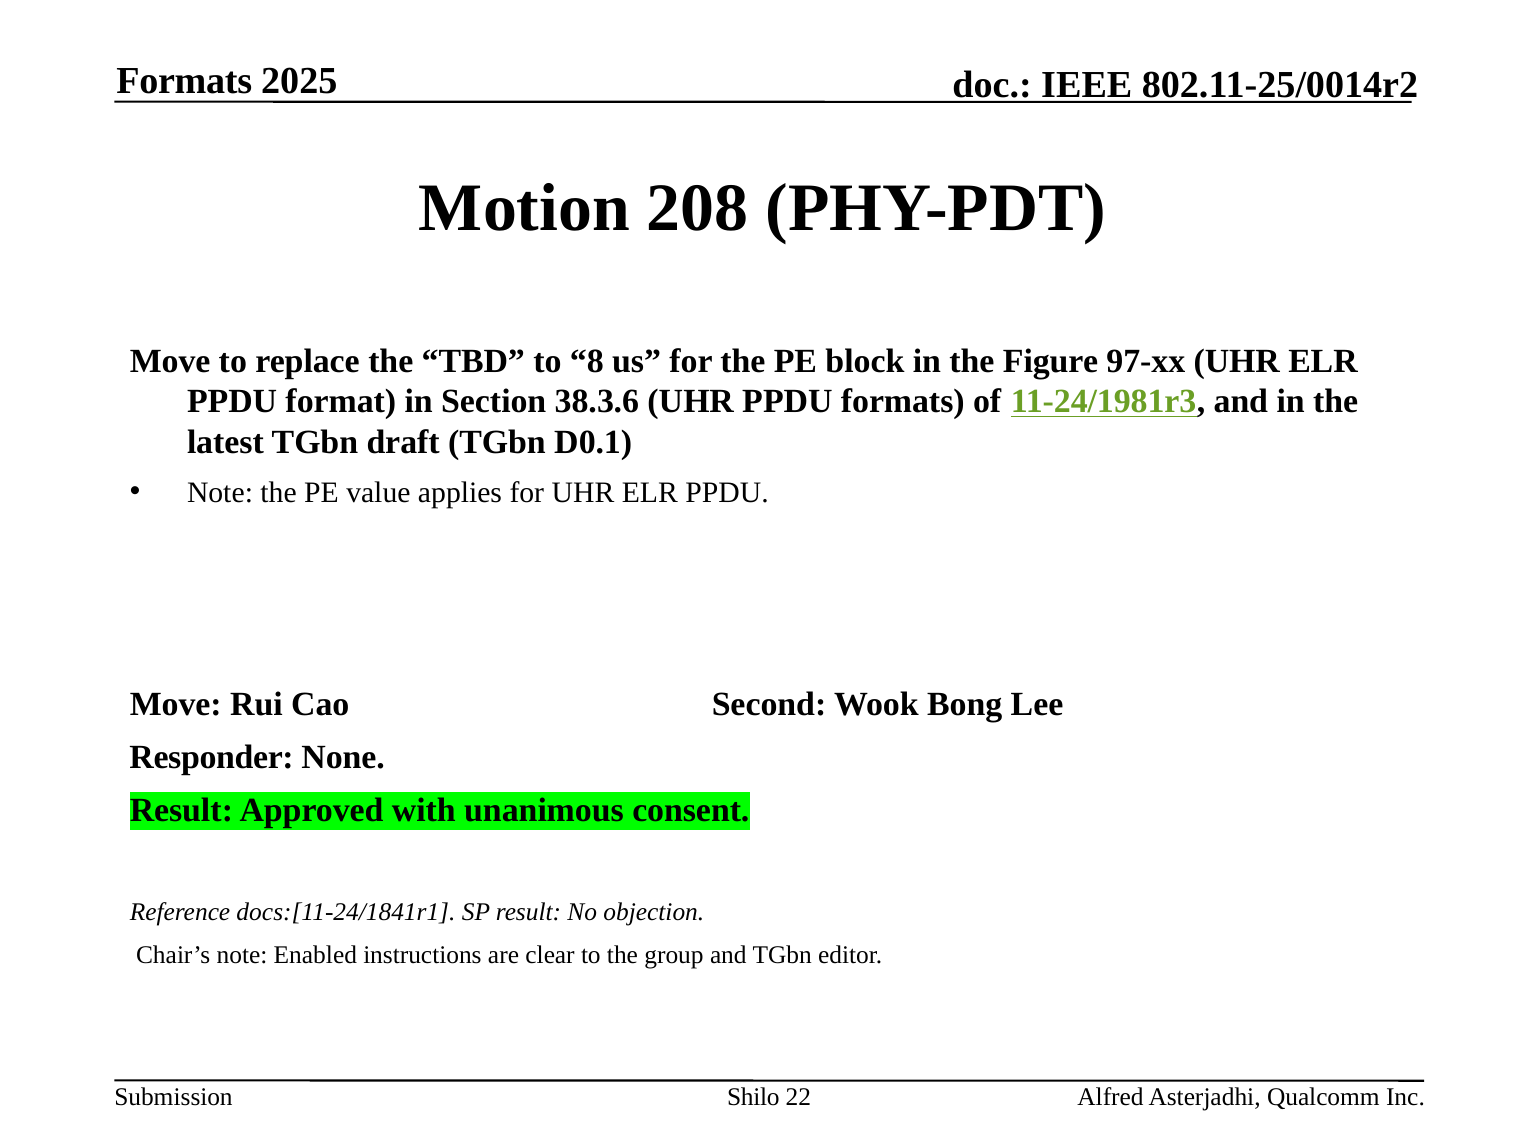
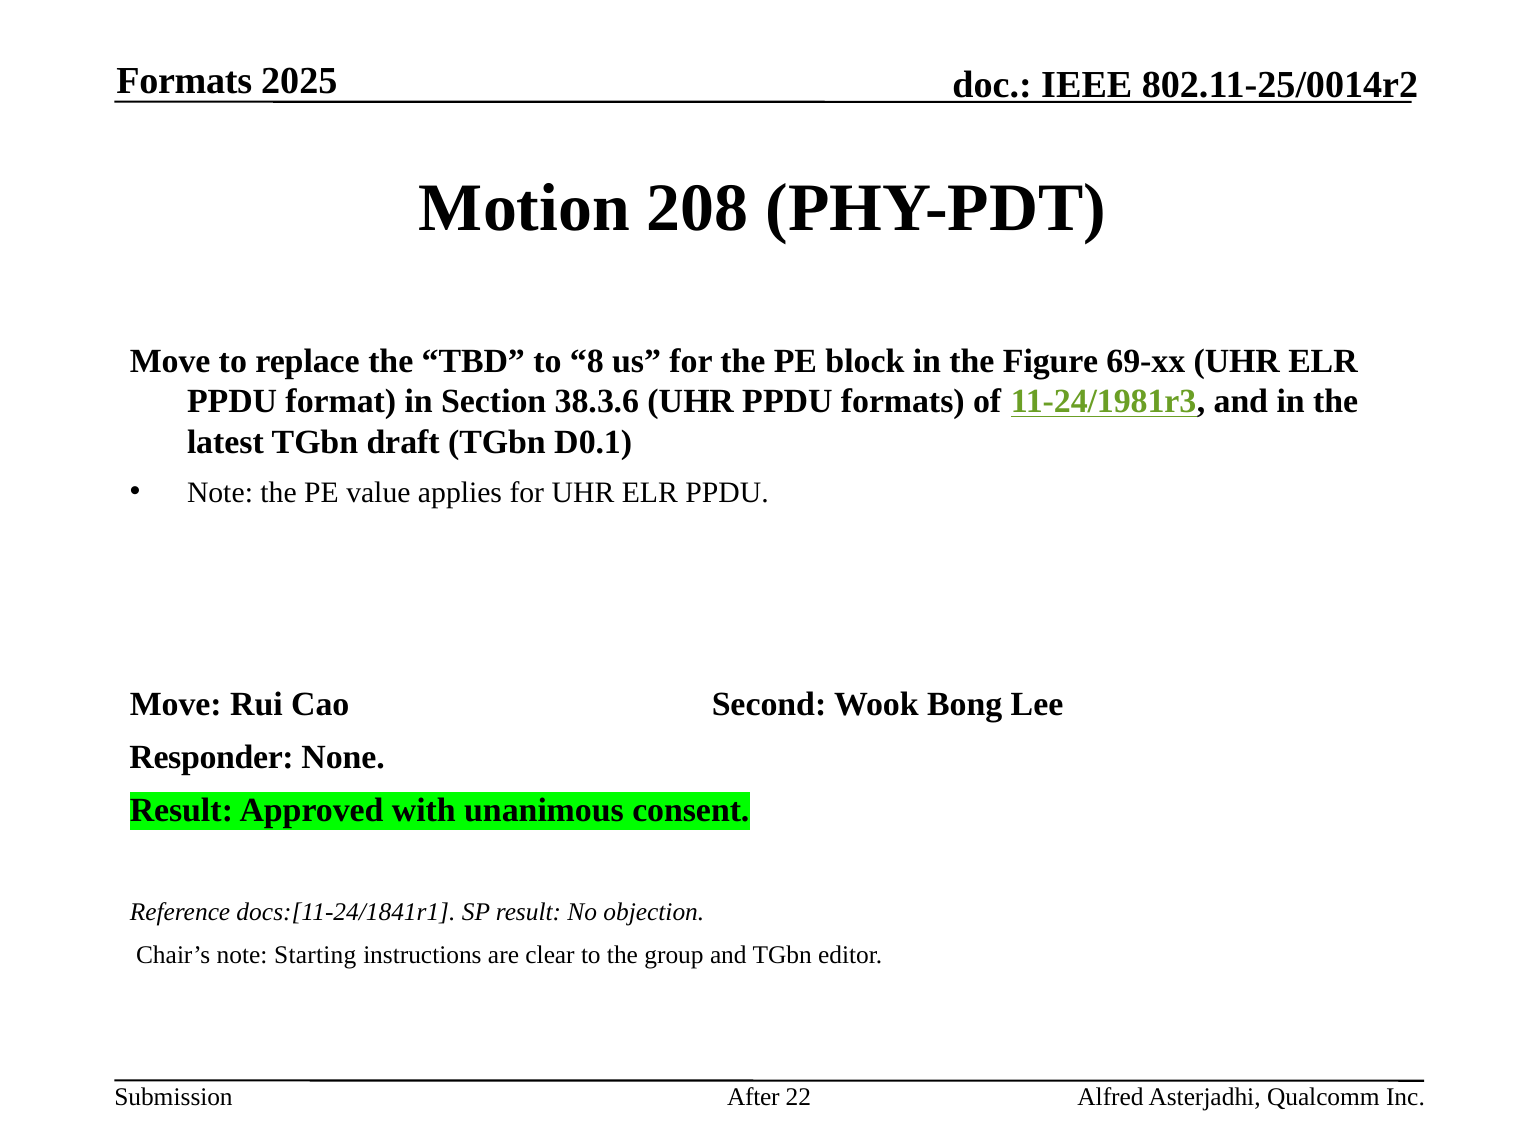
97-xx: 97-xx -> 69-xx
Enabled: Enabled -> Starting
Shilo: Shilo -> After
